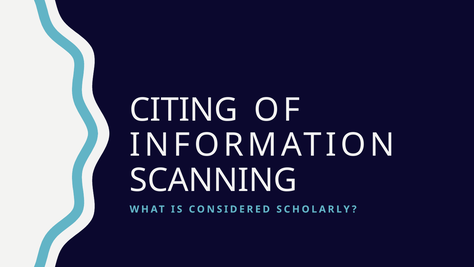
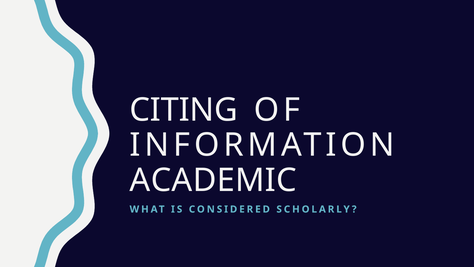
SCANNING: SCANNING -> ACADEMIC
